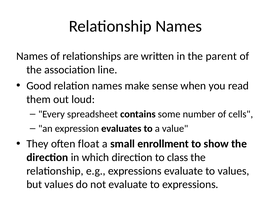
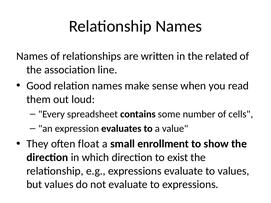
parent: parent -> related
class: class -> exist
